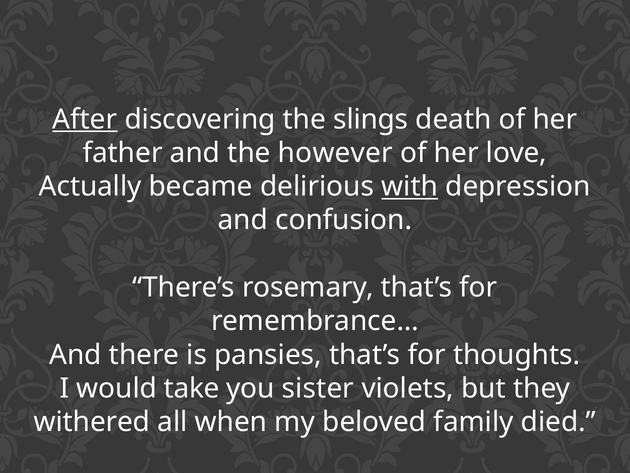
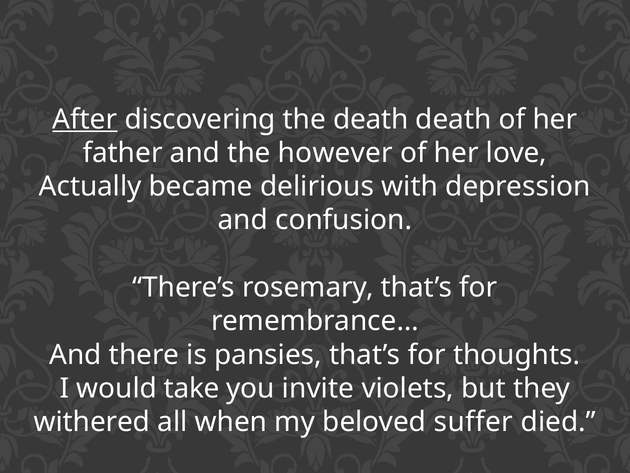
the slings: slings -> death
with underline: present -> none
sister: sister -> invite
family: family -> suffer
